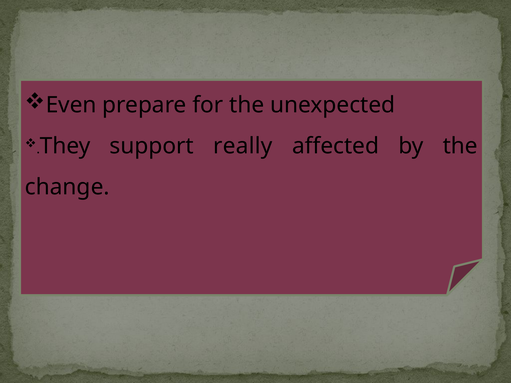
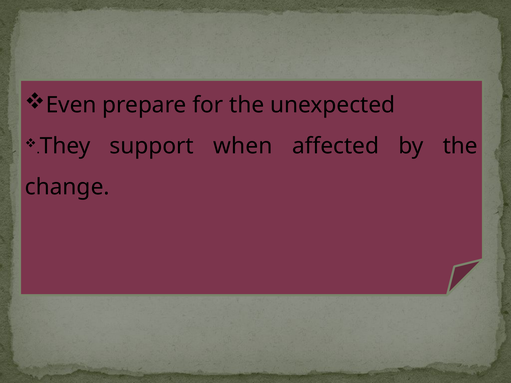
really: really -> when
